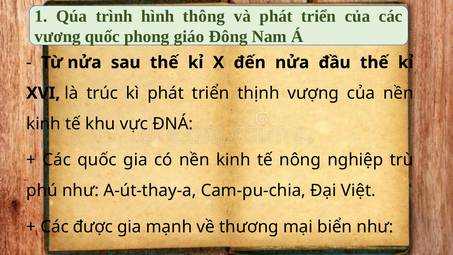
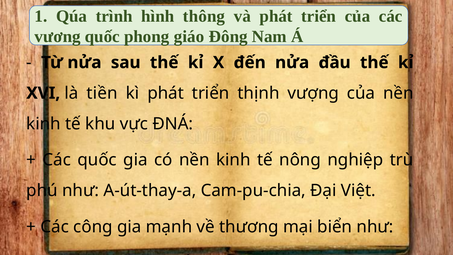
trúc: trúc -> tiền
được: được -> công
